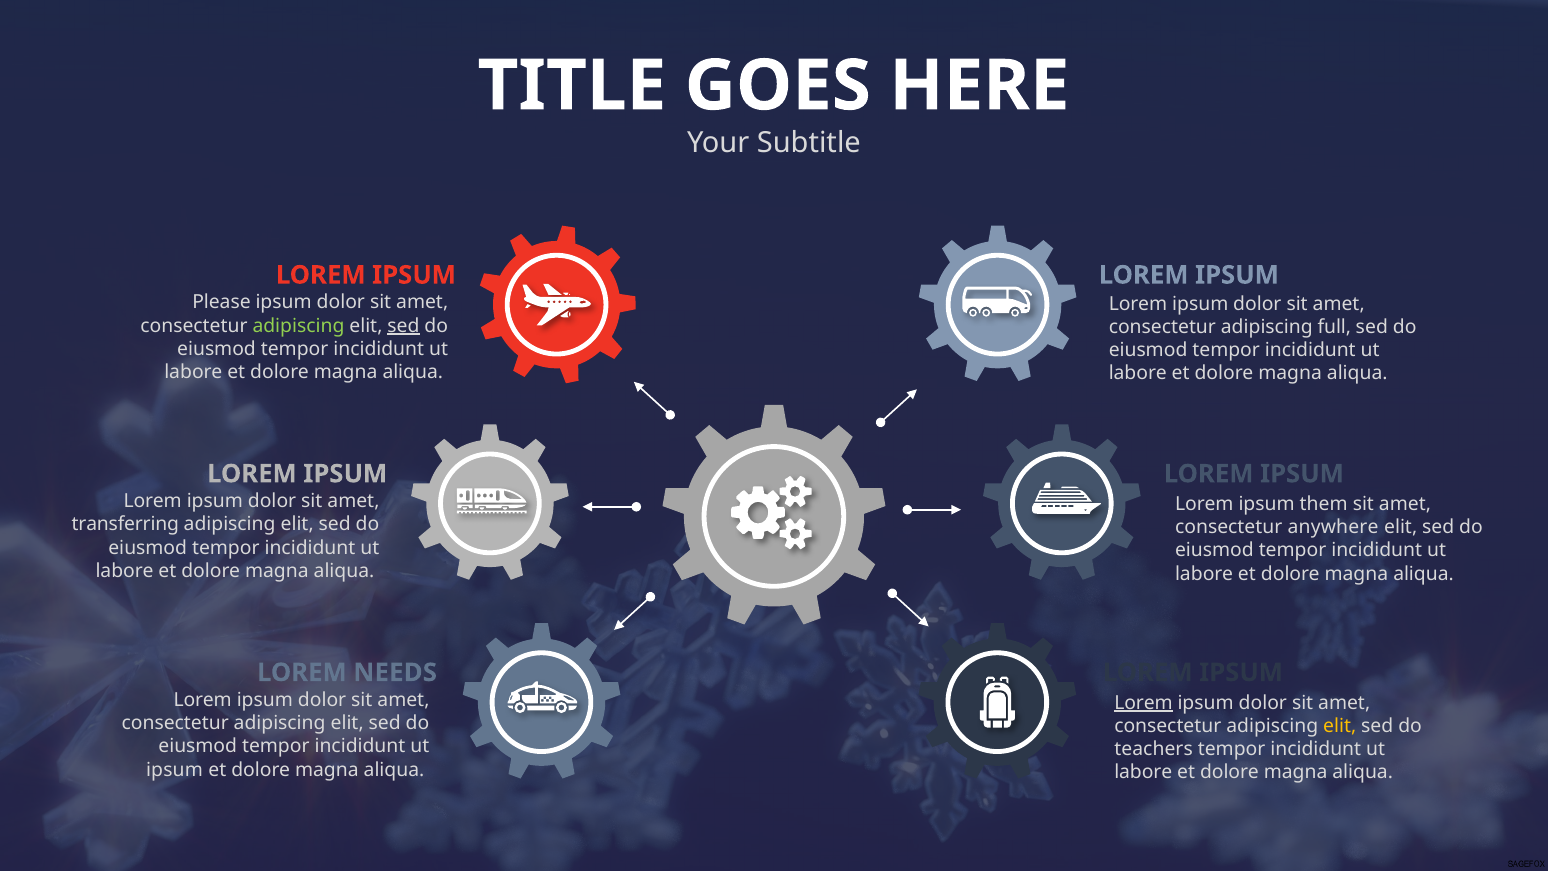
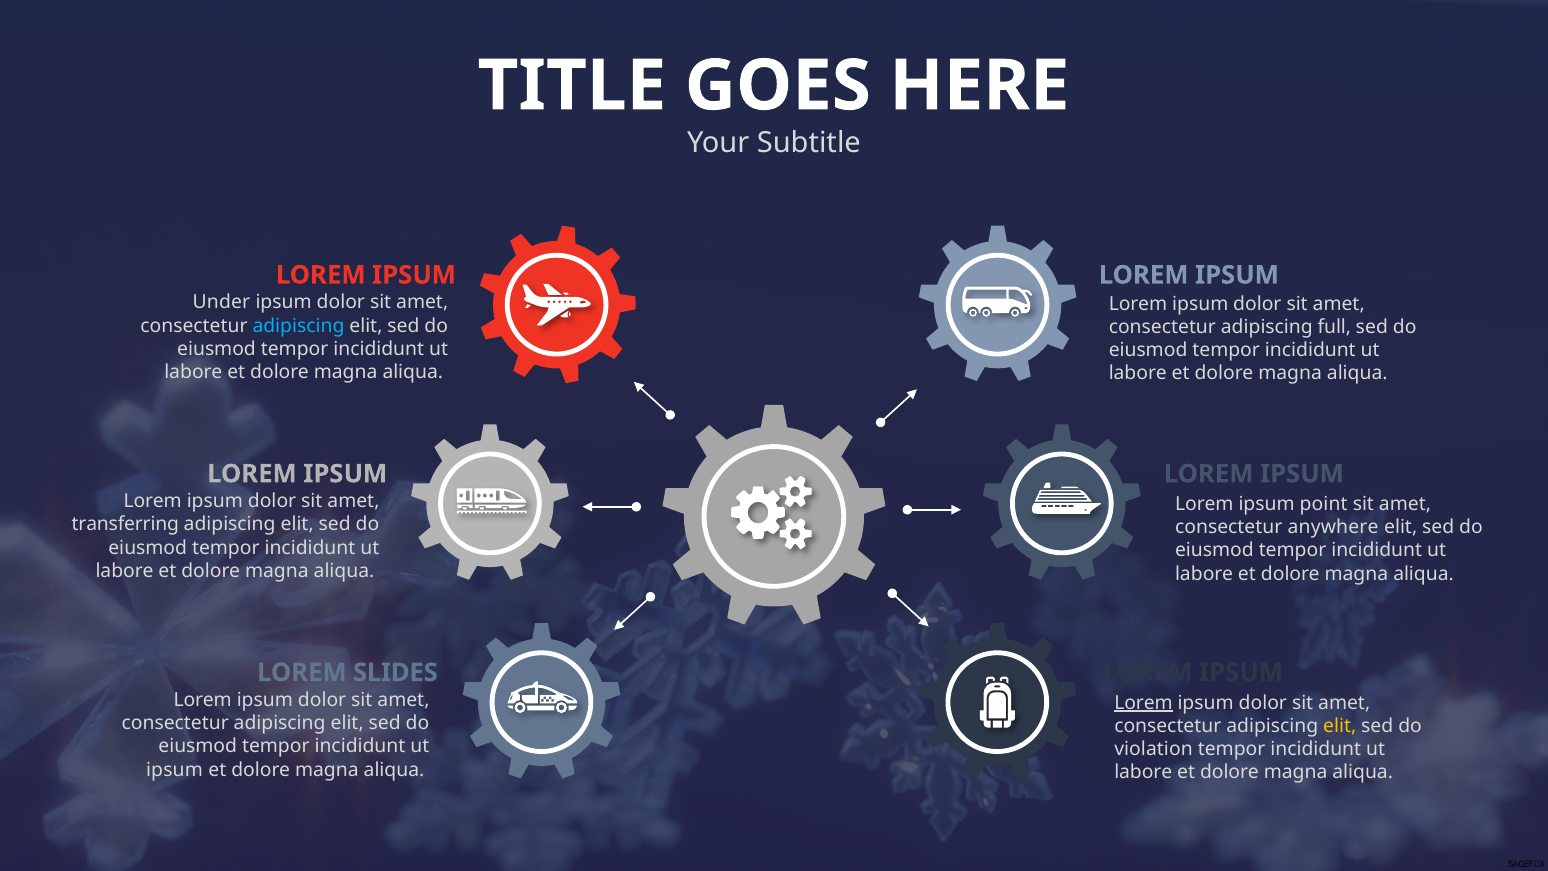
Please: Please -> Under
adipiscing at (298, 326) colour: light green -> light blue
sed at (403, 326) underline: present -> none
them: them -> point
NEEDS: NEEDS -> SLIDES
teachers: teachers -> violation
